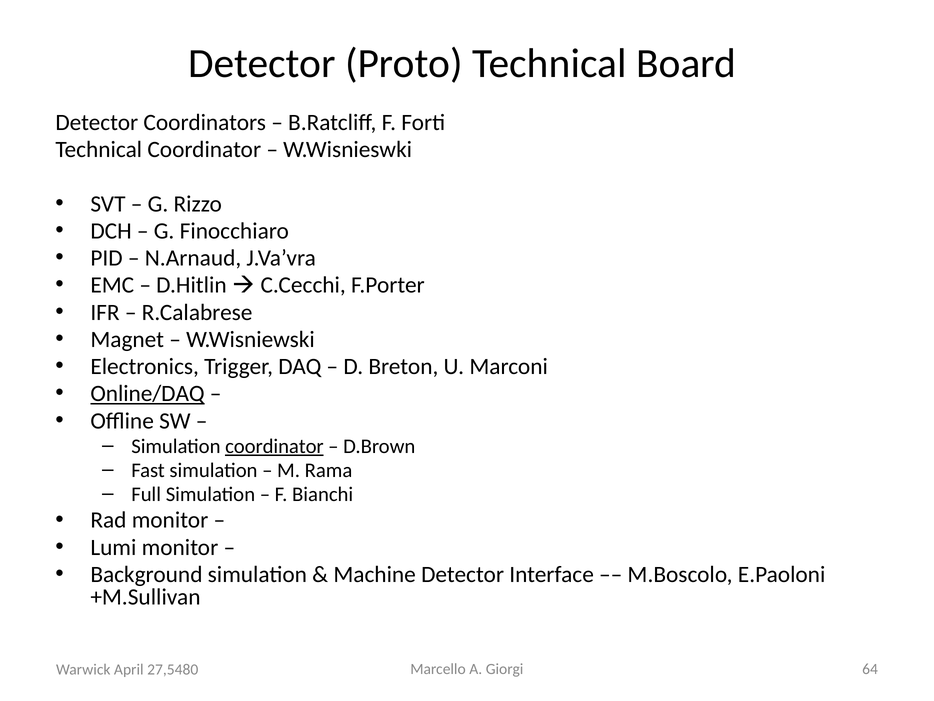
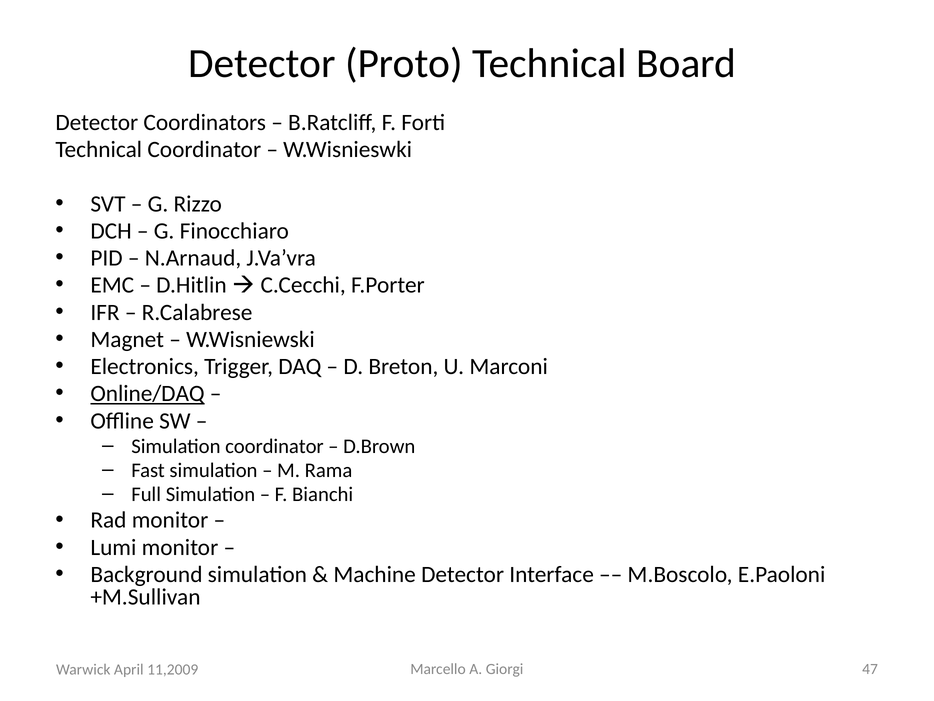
coordinator at (274, 446) underline: present -> none
64: 64 -> 47
27,5480: 27,5480 -> 11,2009
